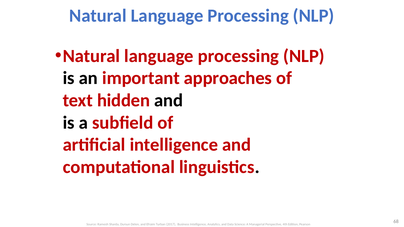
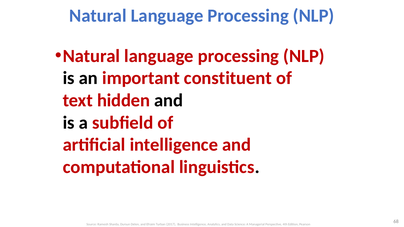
approaches: approaches -> constituent
